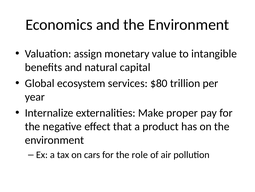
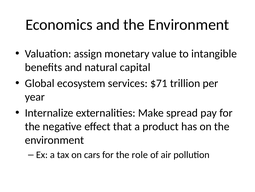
$80: $80 -> $71
proper: proper -> spread
